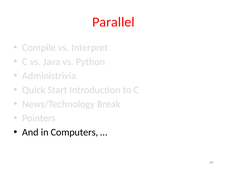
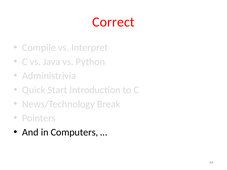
Parallel: Parallel -> Correct
